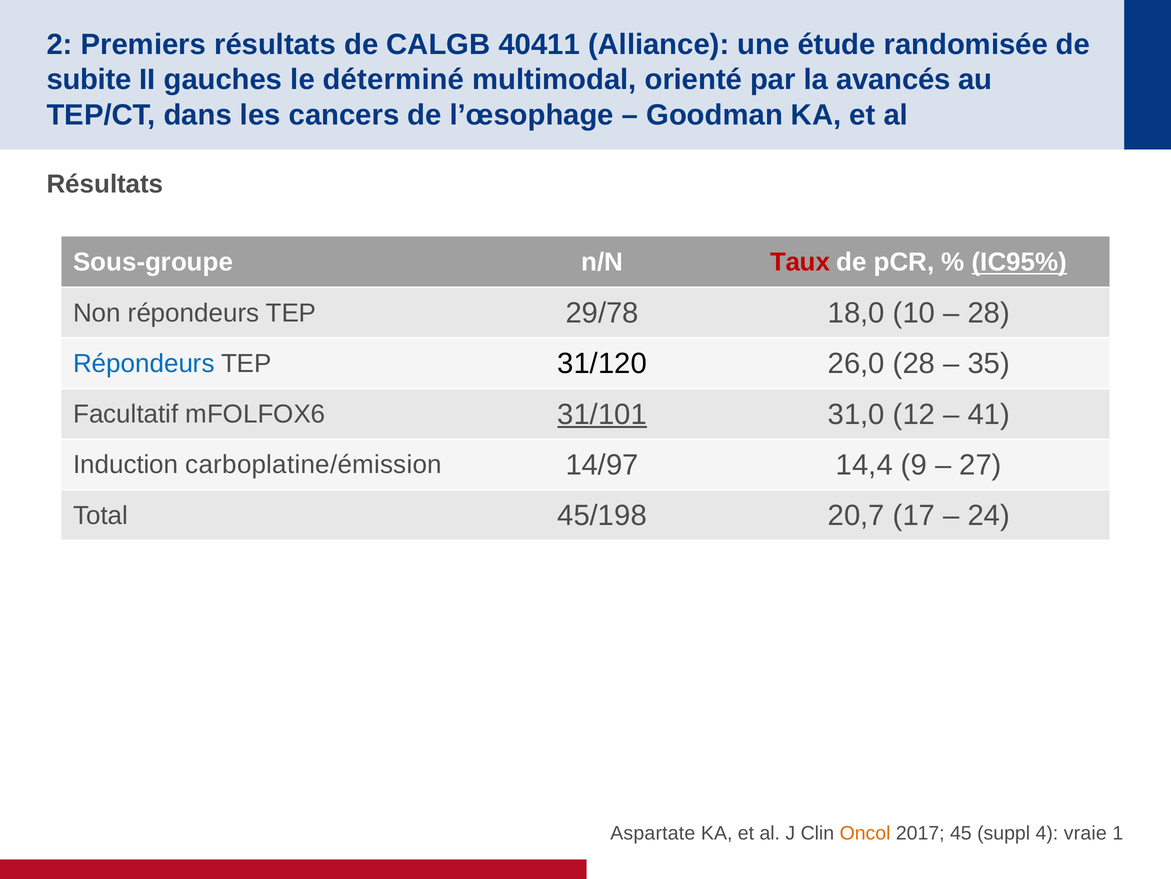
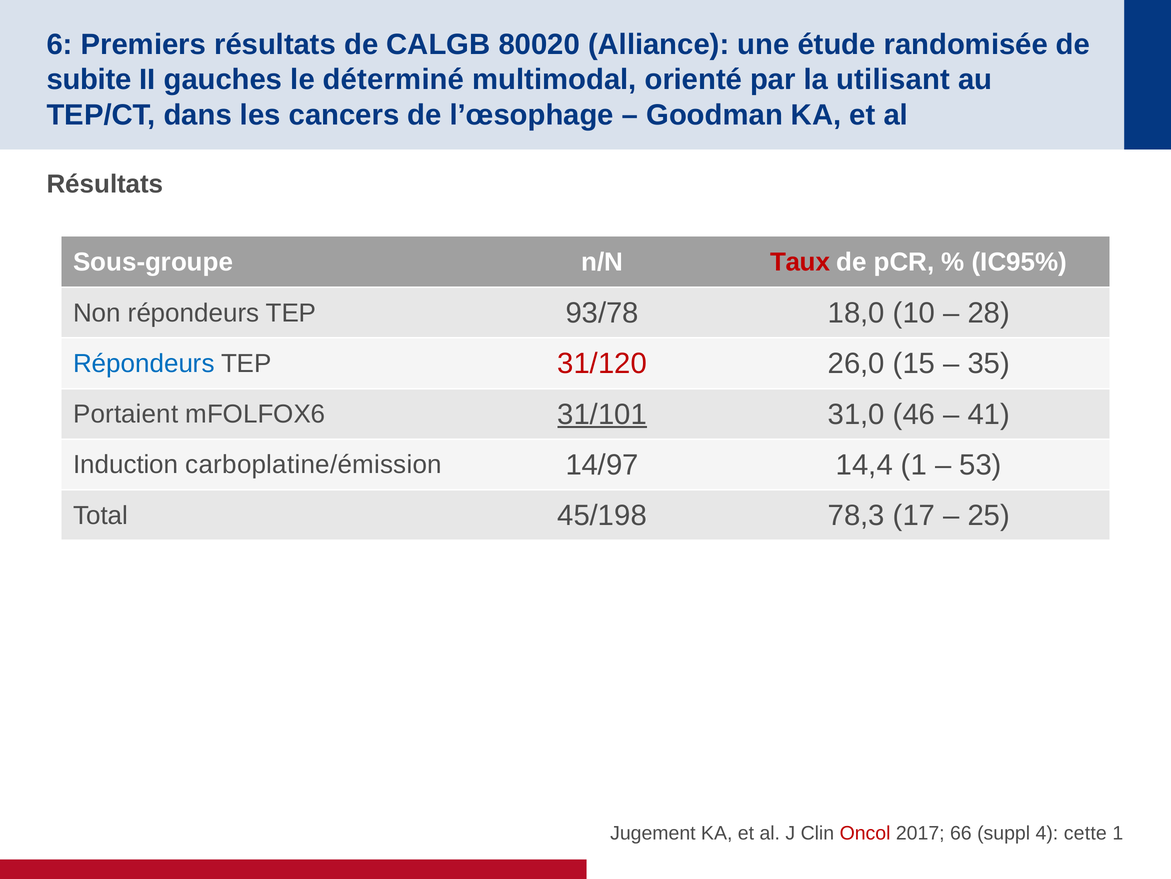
2: 2 -> 6
40411: 40411 -> 80020
avancés: avancés -> utilisant
IC95% underline: present -> none
29/78: 29/78 -> 93/78
31/120 colour: black -> red
26,0 28: 28 -> 15
Facultatif: Facultatif -> Portaient
12: 12 -> 46
14,4 9: 9 -> 1
27: 27 -> 53
20,7: 20,7 -> 78,3
24: 24 -> 25
Aspartate: Aspartate -> Jugement
Oncol colour: orange -> red
45: 45 -> 66
vraie: vraie -> cette
